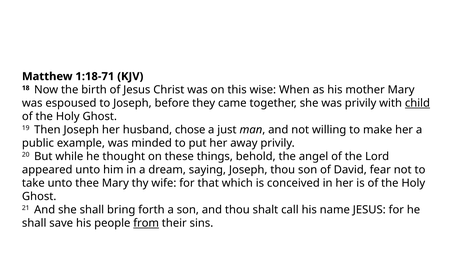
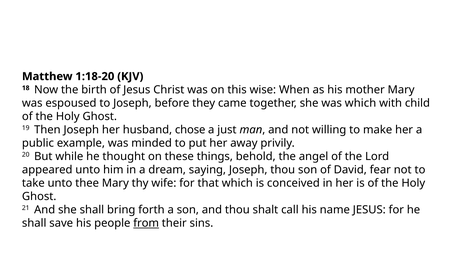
1:18-71: 1:18-71 -> 1:18-20
was privily: privily -> which
child underline: present -> none
